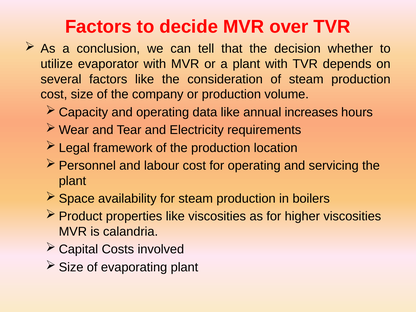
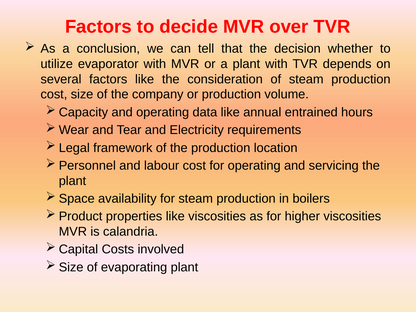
increases: increases -> entrained
